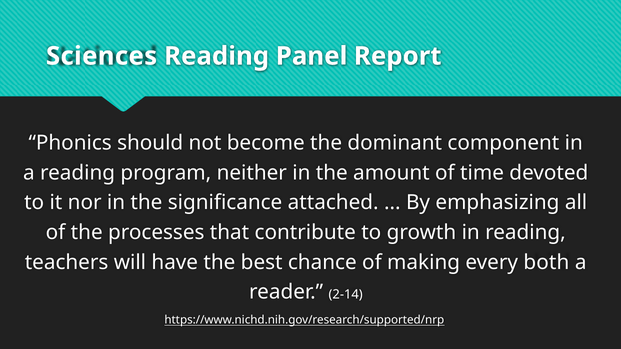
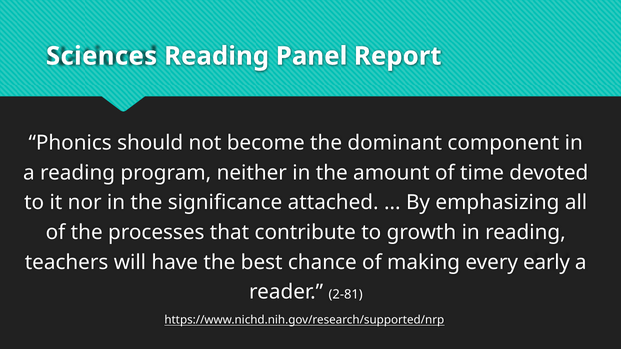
both: both -> early
2-14: 2-14 -> 2-81
